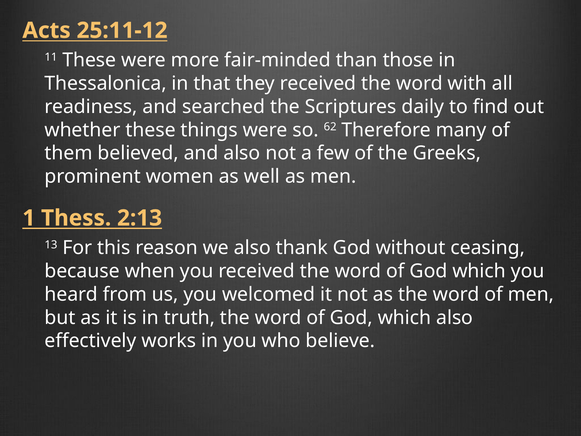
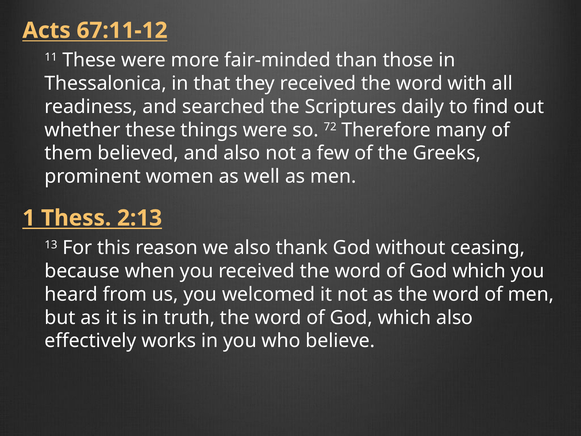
25:11-12: 25:11-12 -> 67:11-12
62: 62 -> 72
